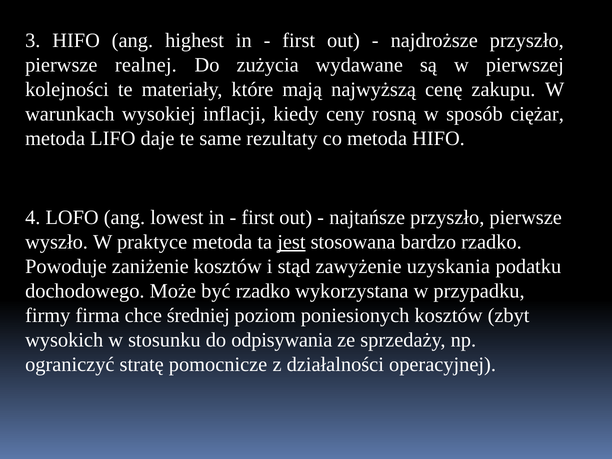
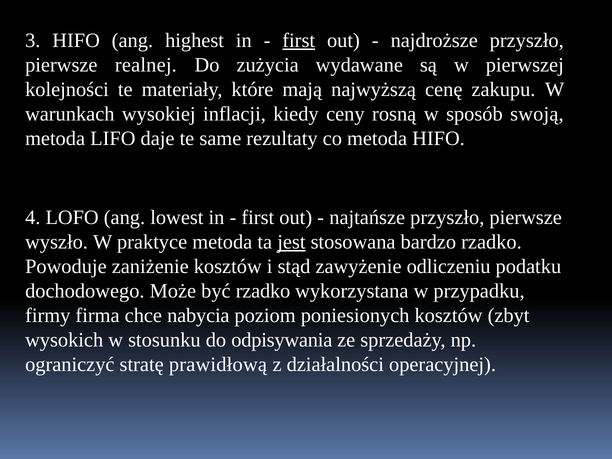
first at (299, 41) underline: none -> present
ciężar: ciężar -> swoją
uzyskania: uzyskania -> odliczeniu
średniej: średniej -> nabycia
pomocnicze: pomocnicze -> prawidłową
